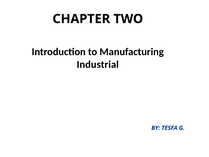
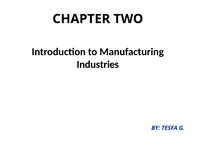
Industrial: Industrial -> Industries
